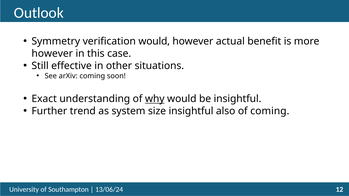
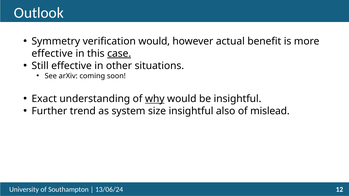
however at (52, 54): however -> effective
case underline: none -> present
of coming: coming -> mislead
